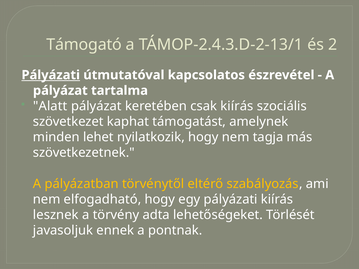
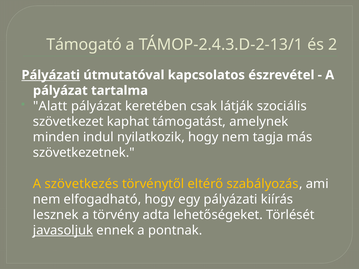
csak kiírás: kiírás -> látják
lehet: lehet -> indul
pályázatban: pályázatban -> szövetkezés
javasoljuk underline: none -> present
